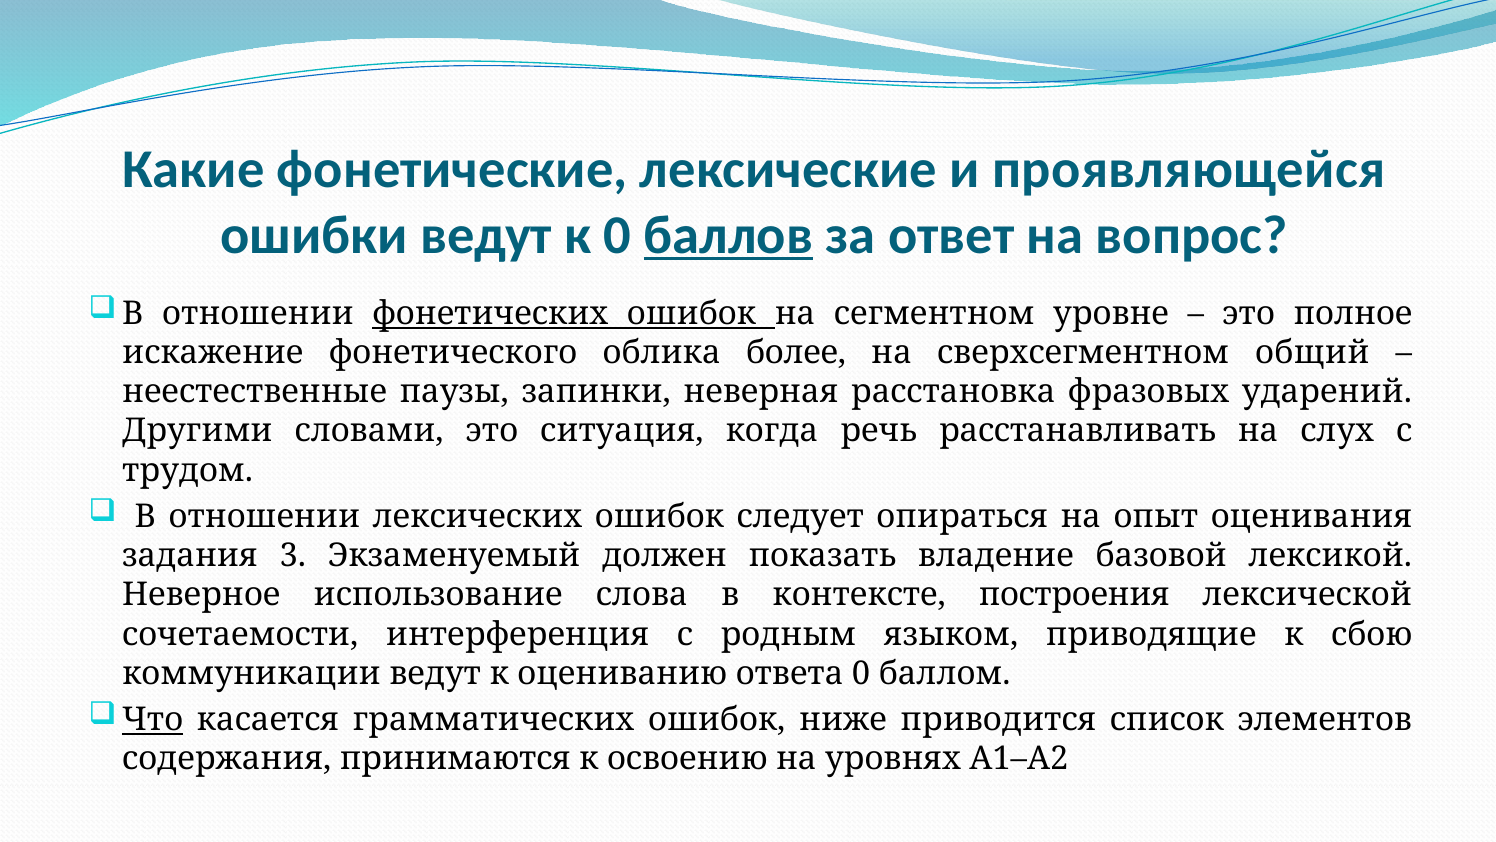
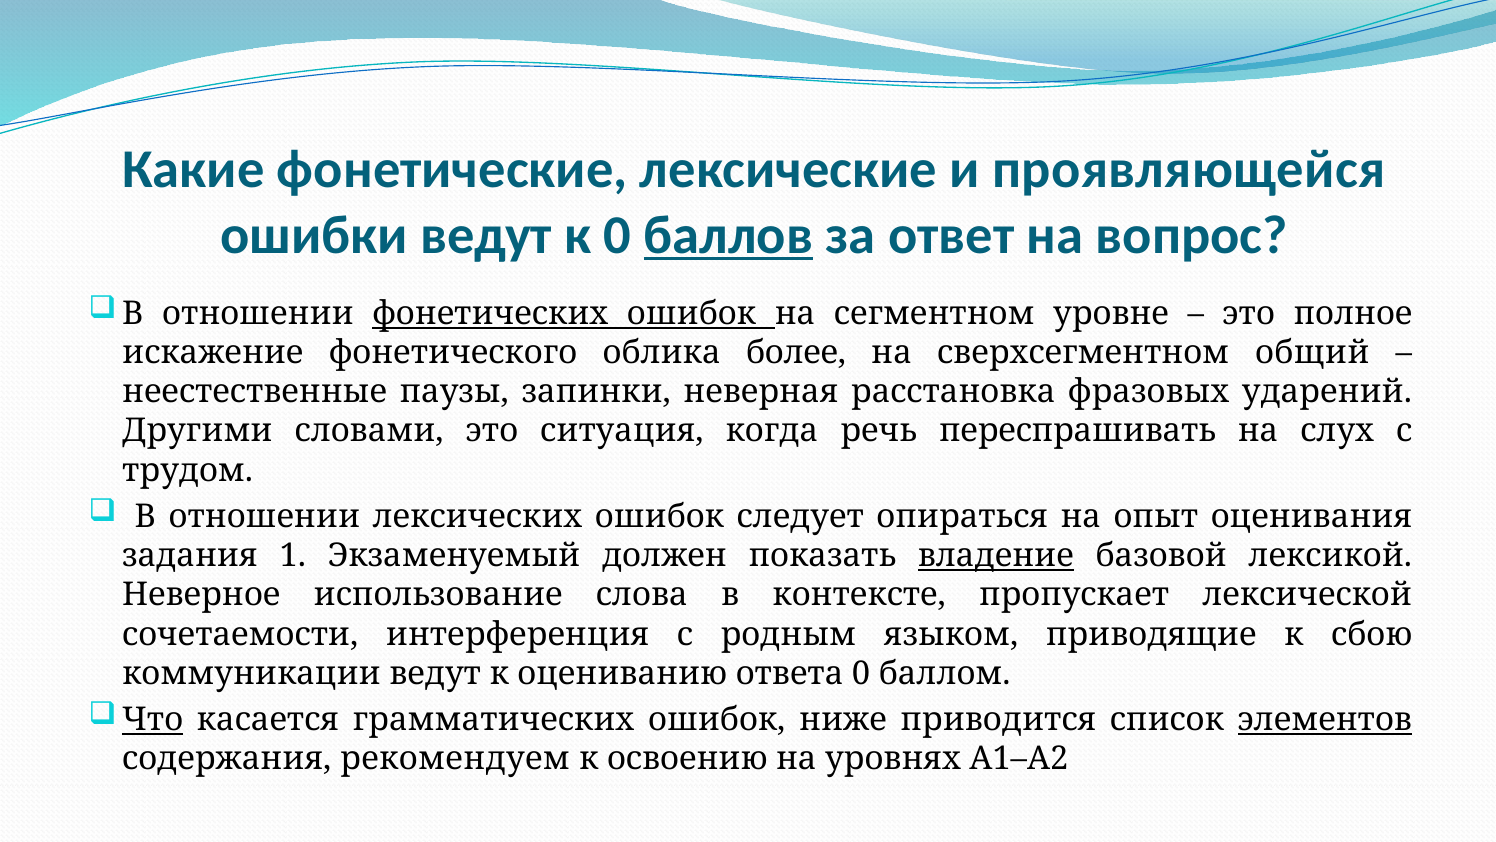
расстанавливать: расстанавливать -> переспрашивать
3: 3 -> 1
владение underline: none -> present
построения: построения -> пропускает
элементов underline: none -> present
принимаются: принимаются -> рекомендуем
